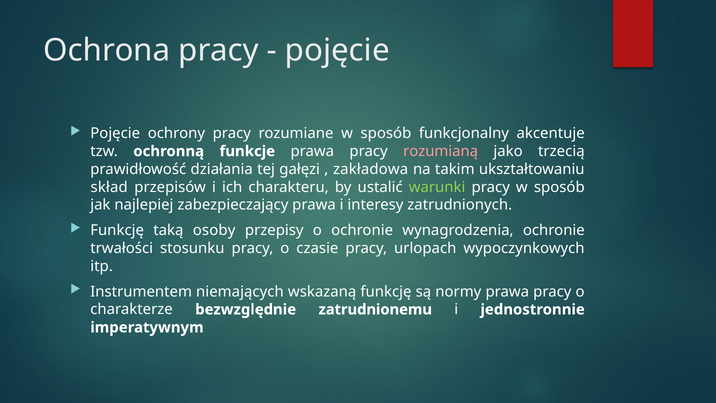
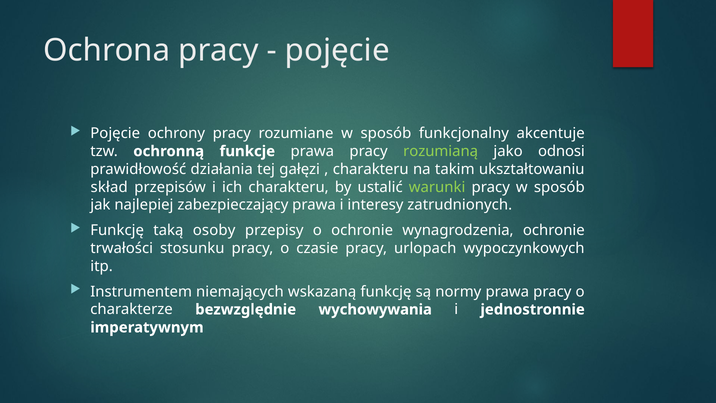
rozumianą colour: pink -> light green
trzecią: trzecią -> odnosi
zakładowa at (371, 169): zakładowa -> charakteru
zatrudnionemu: zatrudnionemu -> wychowywania
